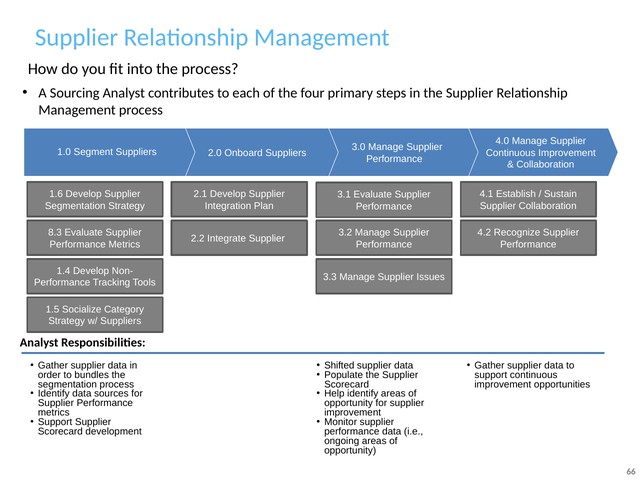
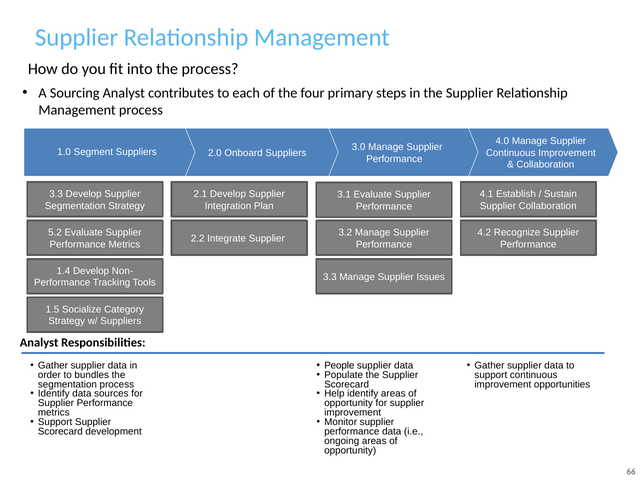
1.6 at (56, 194): 1.6 -> 3.3
8.3: 8.3 -> 5.2
Shifted: Shifted -> People
